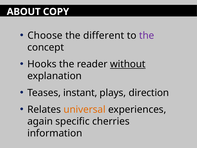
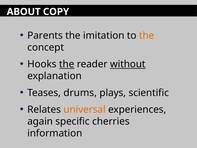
Choose: Choose -> Parents
different: different -> imitation
the at (147, 35) colour: purple -> orange
the at (67, 64) underline: none -> present
instant: instant -> drums
direction: direction -> scientific
